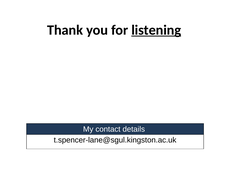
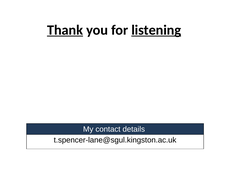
Thank underline: none -> present
